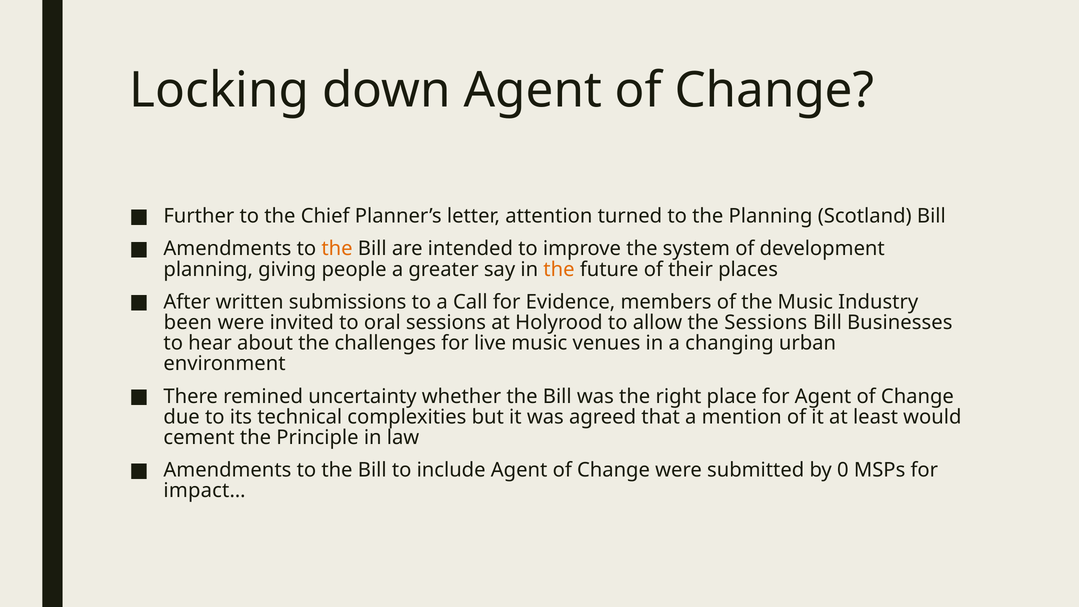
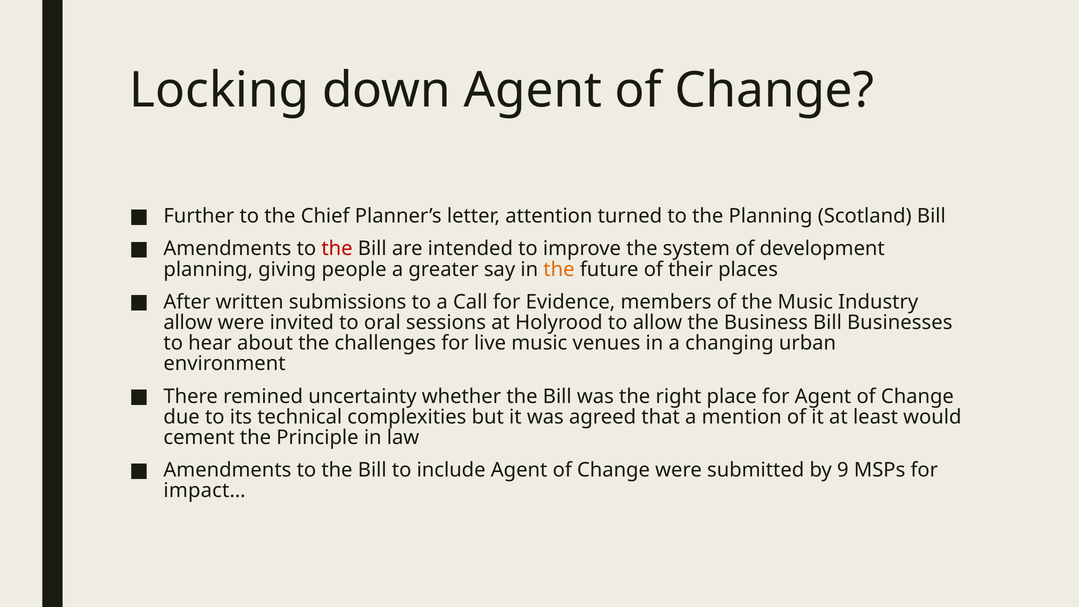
the at (337, 249) colour: orange -> red
been at (188, 323): been -> allow
the Sessions: Sessions -> Business
0: 0 -> 9
